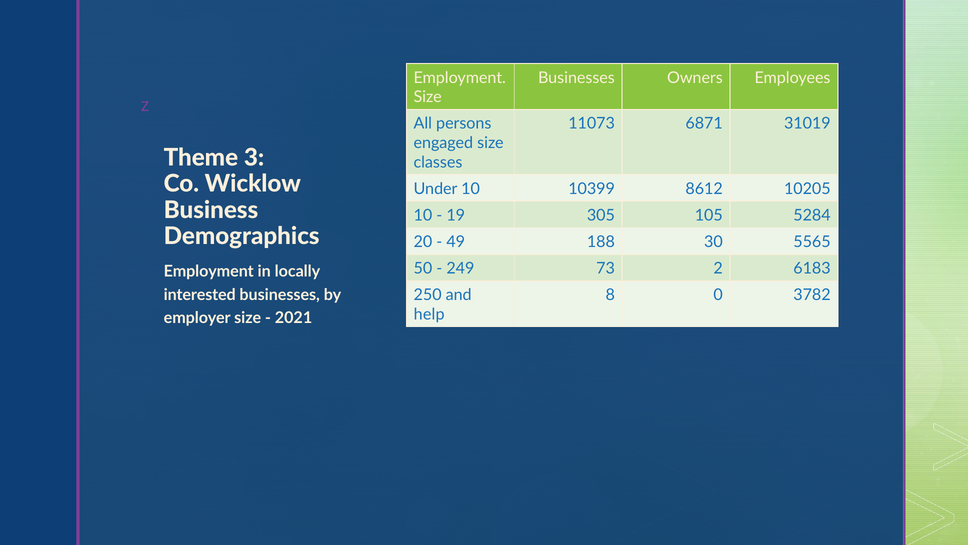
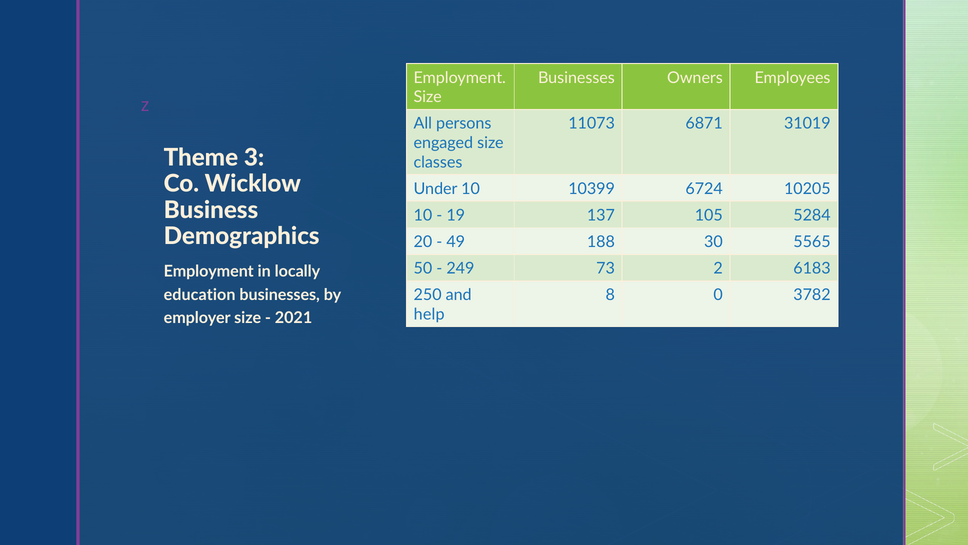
8612: 8612 -> 6724
305: 305 -> 137
interested: interested -> education
